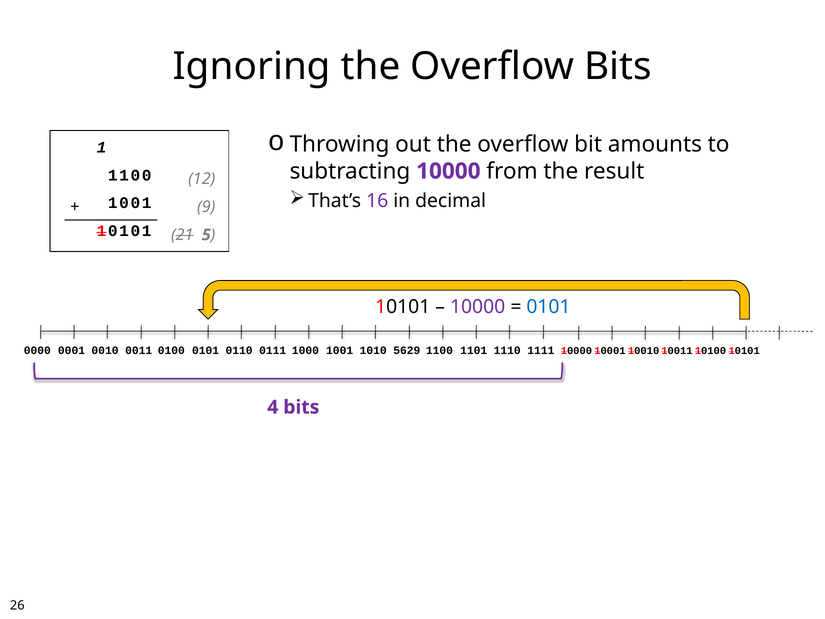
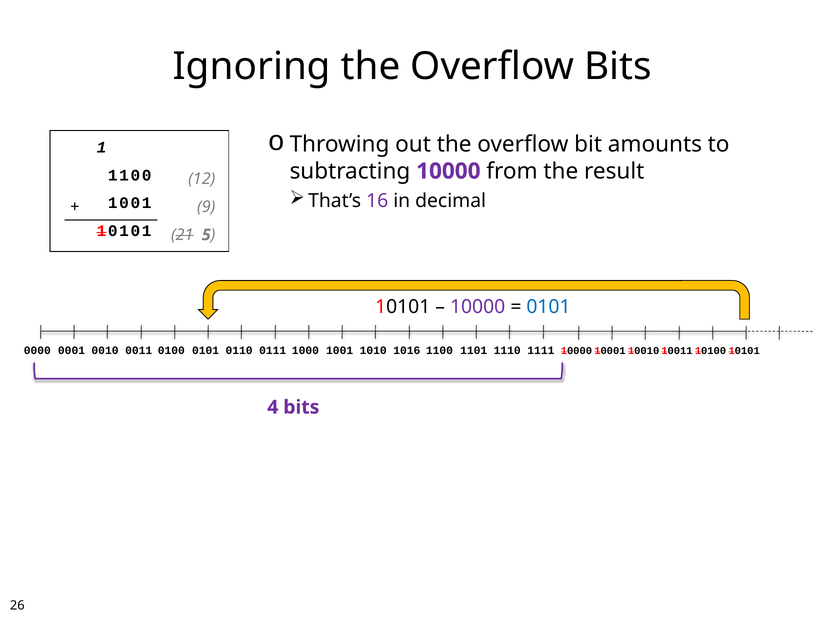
5629: 5629 -> 1016
